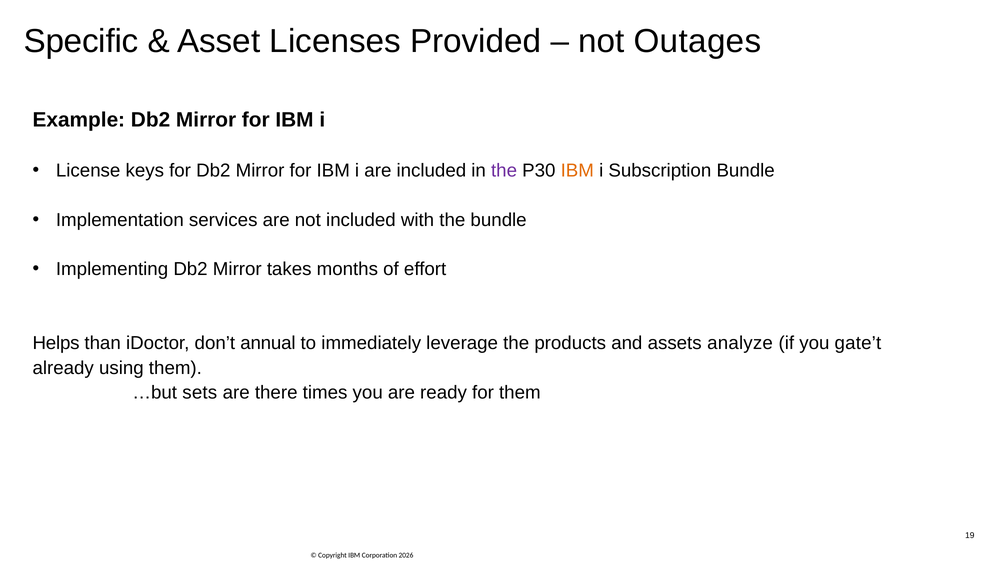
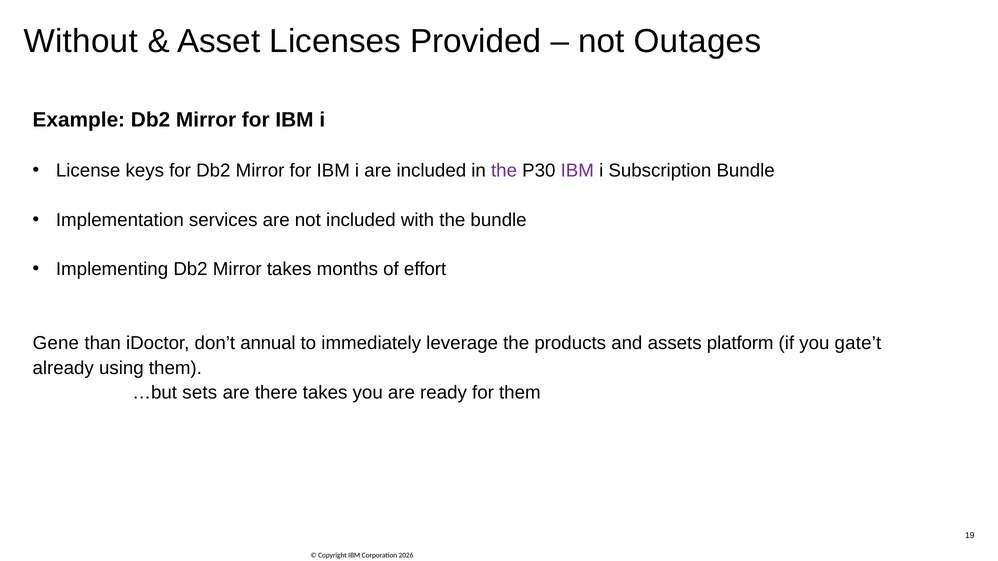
Specific: Specific -> Without
IBM at (577, 171) colour: orange -> purple
Helps: Helps -> Gene
analyze: analyze -> platform
there times: times -> takes
